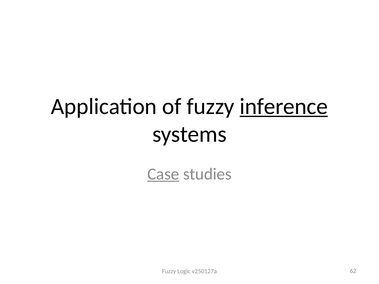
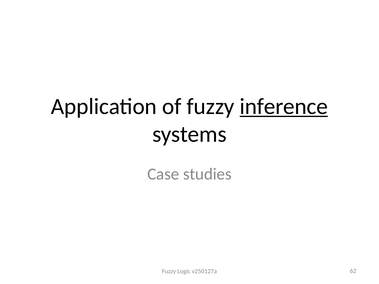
Case underline: present -> none
